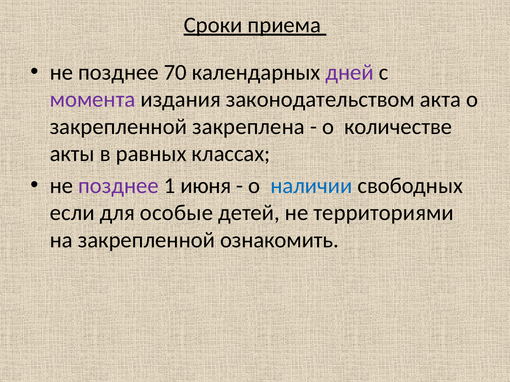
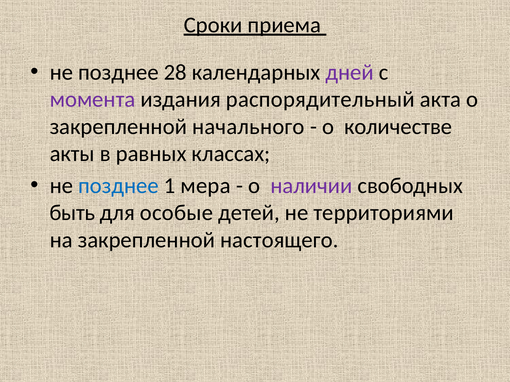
70: 70 -> 28
законодательством: законодательством -> распорядительный
закреплена: закреплена -> начального
позднее at (118, 186) colour: purple -> blue
июня: июня -> мера
наличии colour: blue -> purple
если: если -> быть
ознакомить: ознакомить -> настоящего
